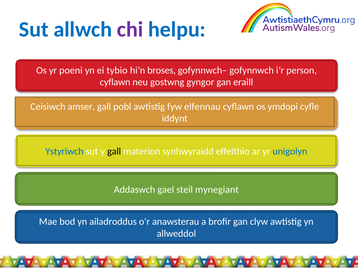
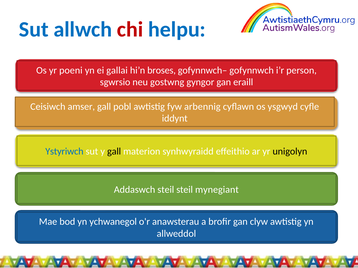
chi colour: purple -> red
tybio: tybio -> gallai
cyflawn at (115, 82): cyflawn -> sgwrsio
elfennau: elfennau -> arbennig
ymdopi: ymdopi -> ysgwyd
unigolyn colour: blue -> black
Addaswch gael: gael -> steil
ailadroddus: ailadroddus -> ychwanegol
